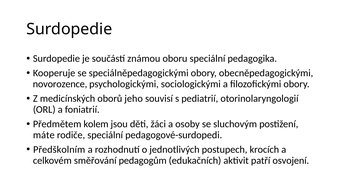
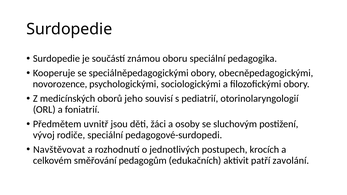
kolem: kolem -> uvnitř
máte: máte -> vývoj
Předškolním: Předškolním -> Navštěvovat
osvojení: osvojení -> zavolání
